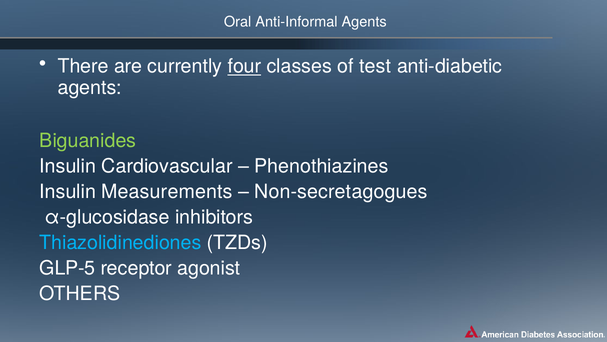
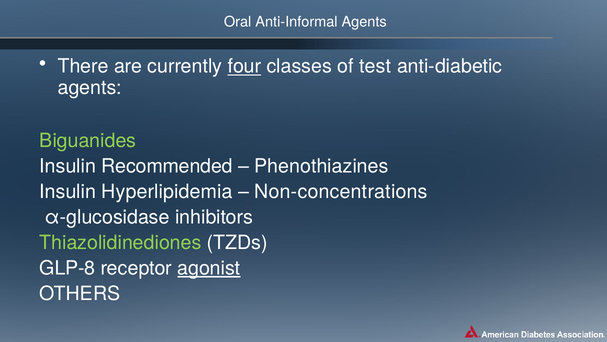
Cardiovascular: Cardiovascular -> Recommended
Measurements: Measurements -> Hyperlipidemia
Non-secretagogues: Non-secretagogues -> Non-concentrations
Thiazolidinediones colour: light blue -> light green
GLP-5: GLP-5 -> GLP-8
agonist underline: none -> present
